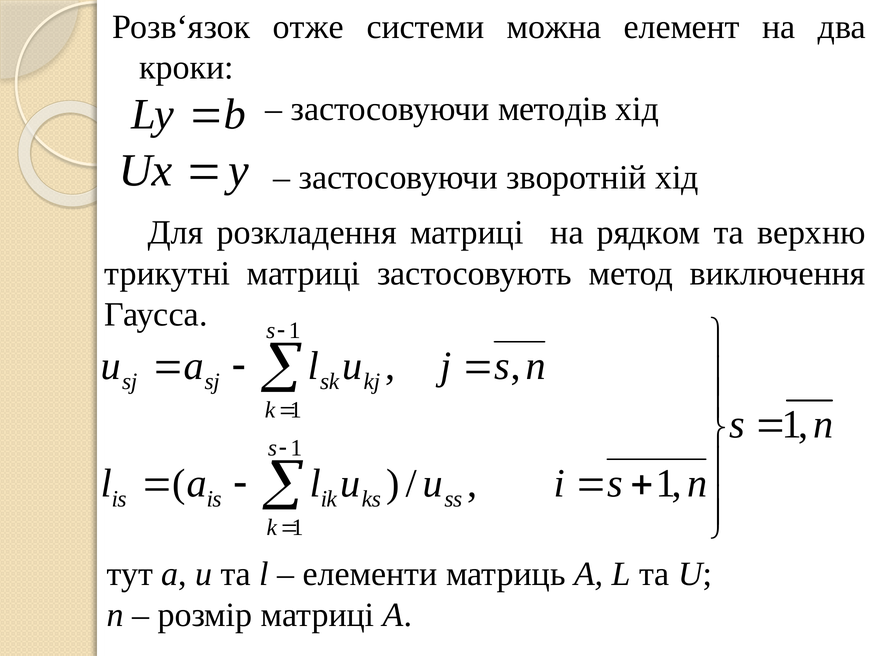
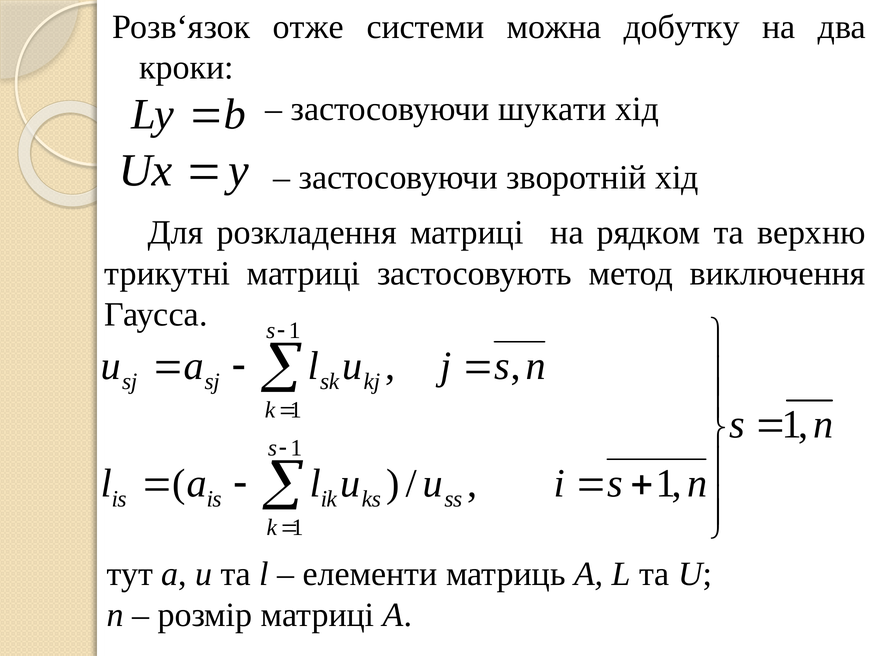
елемент: елемент -> добутку
методів: методів -> шукати
